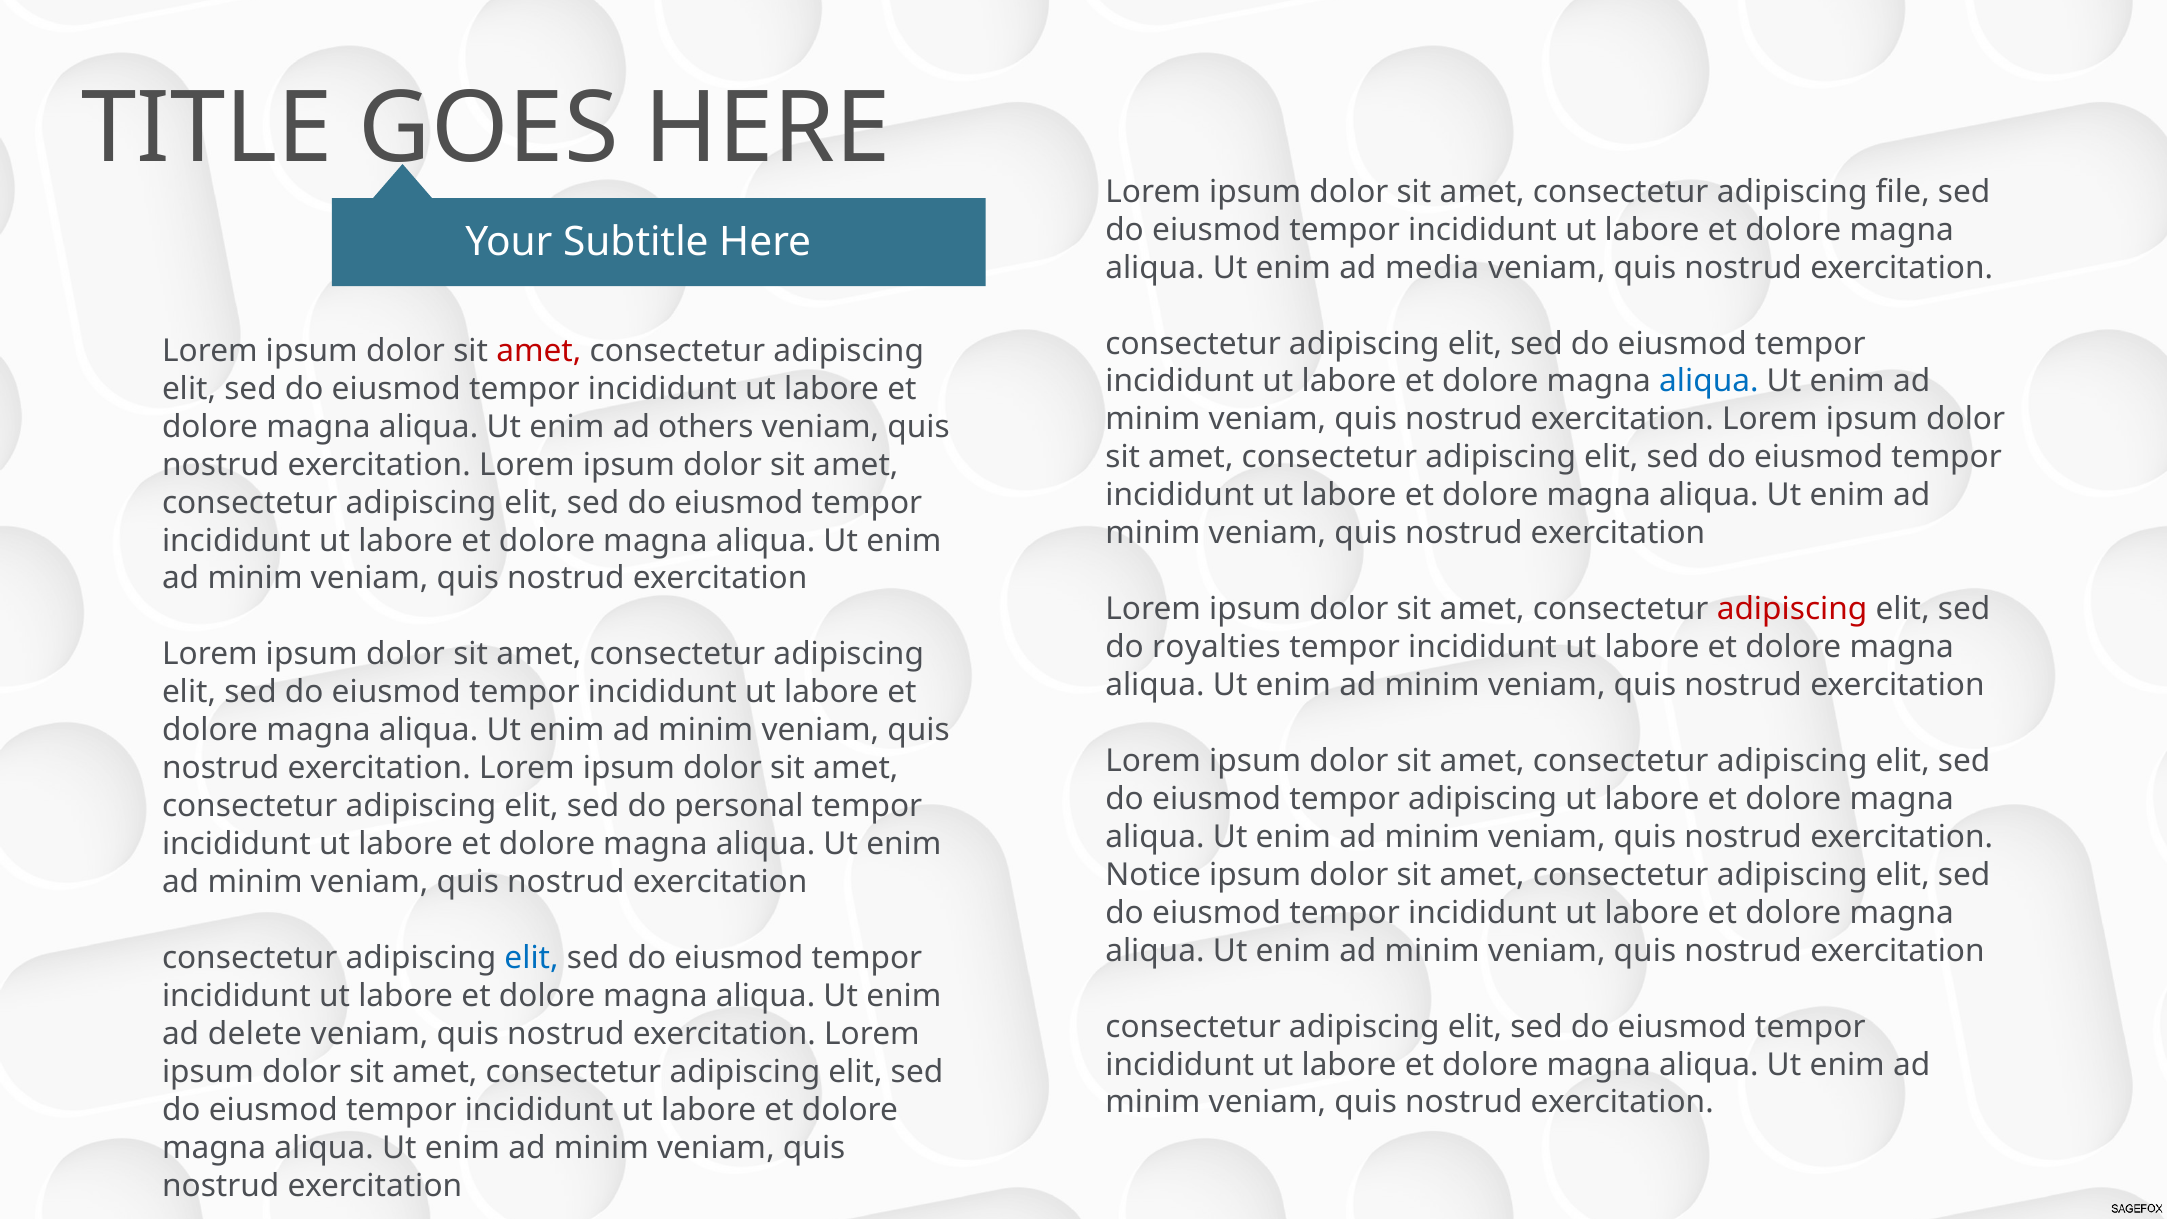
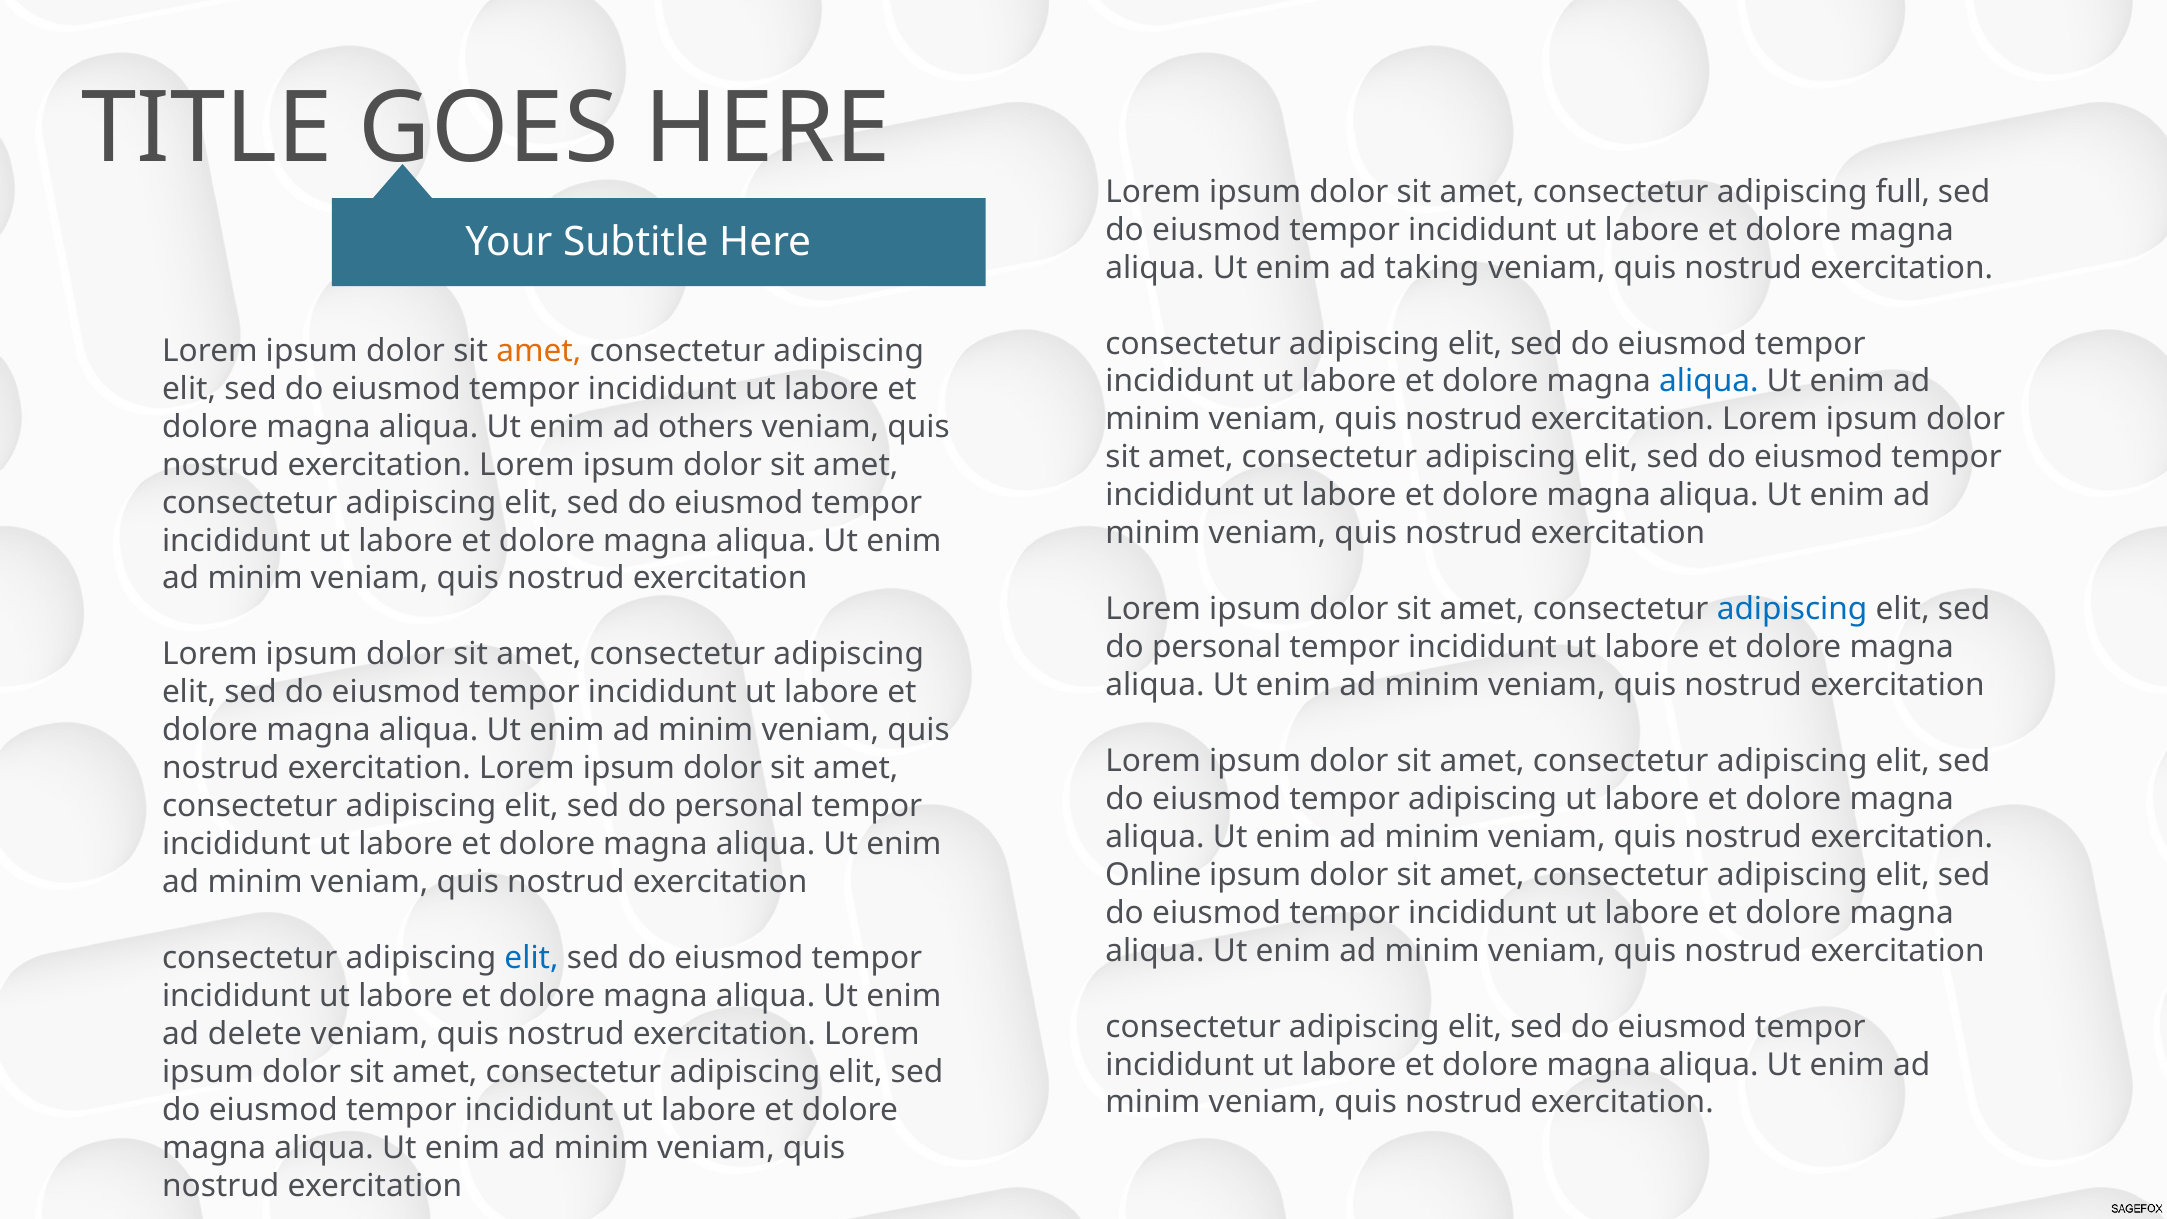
file: file -> full
media: media -> taking
amet at (539, 351) colour: red -> orange
adipiscing at (1792, 609) colour: red -> blue
royalties at (1216, 647): royalties -> personal
Notice: Notice -> Online
